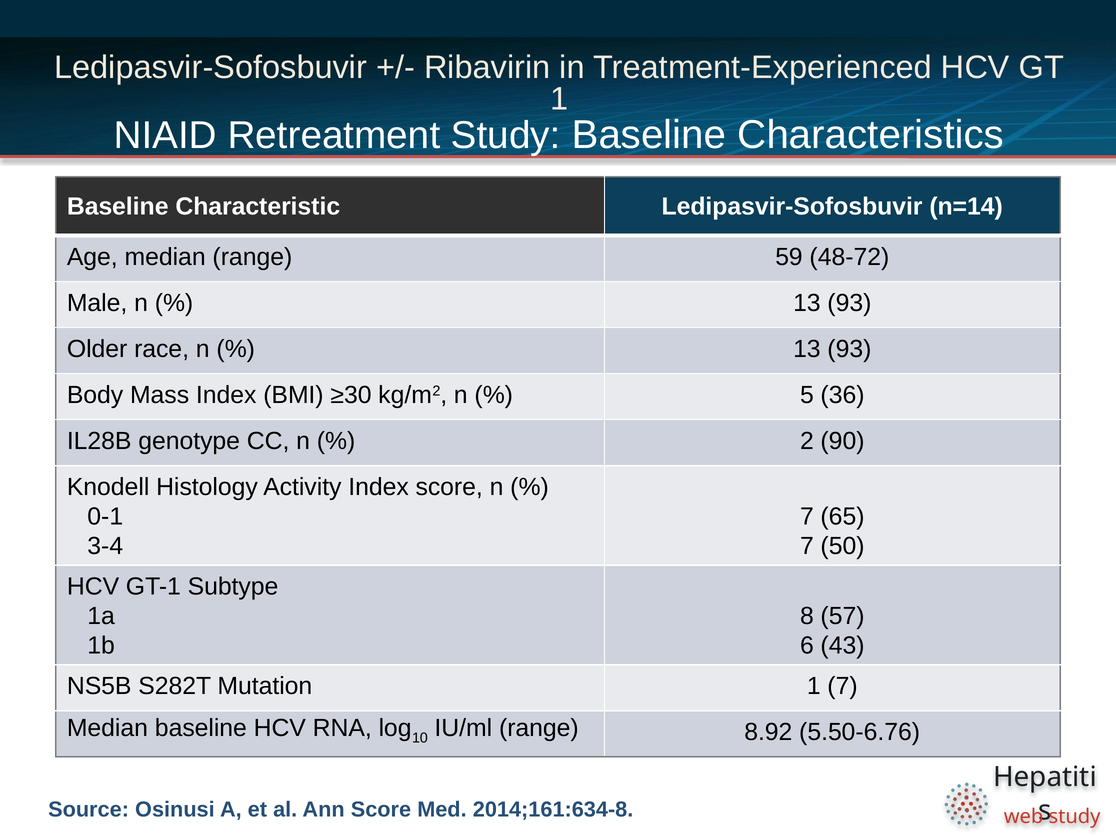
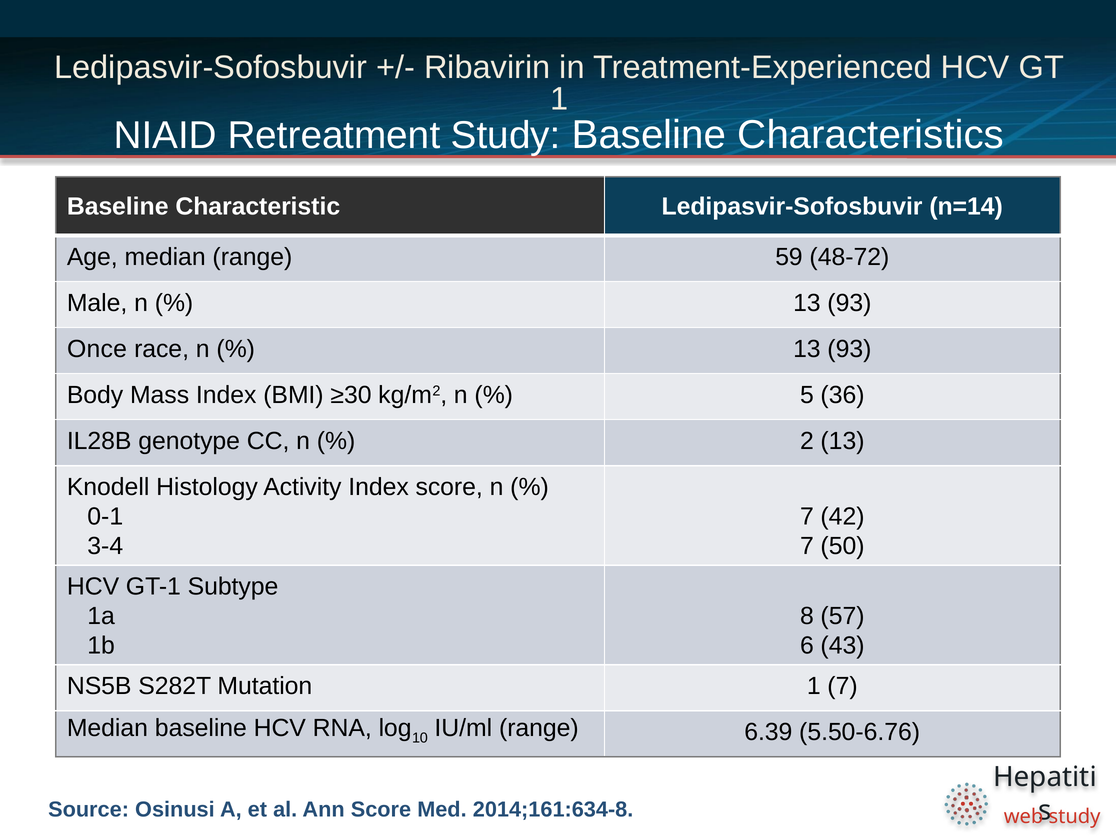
Older: Older -> Once
2 90: 90 -> 13
65: 65 -> 42
8.92: 8.92 -> 6.39
